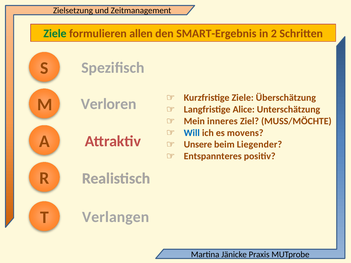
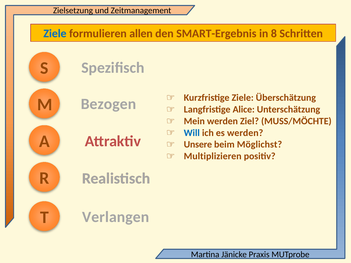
Ziele at (55, 34) colour: green -> blue
2: 2 -> 8
Verloren: Verloren -> Bezogen
Mein inneres: inneres -> werden
es movens: movens -> werden
Liegender: Liegender -> Möglichst
Entspannteres: Entspannteres -> Multiplizieren
